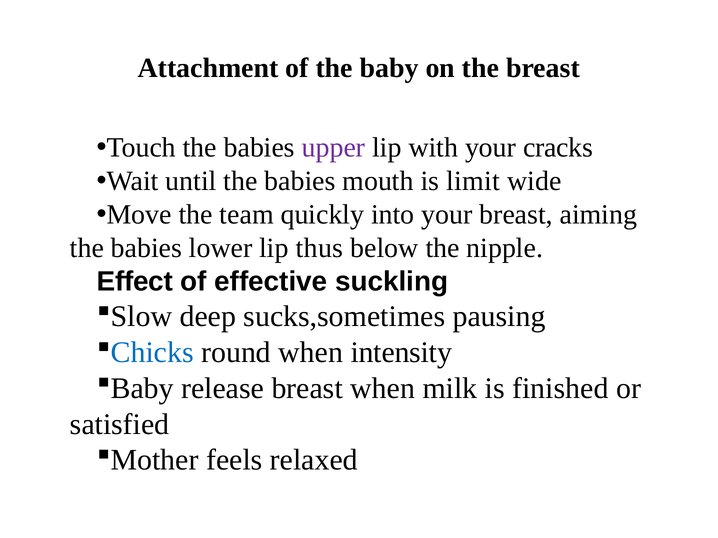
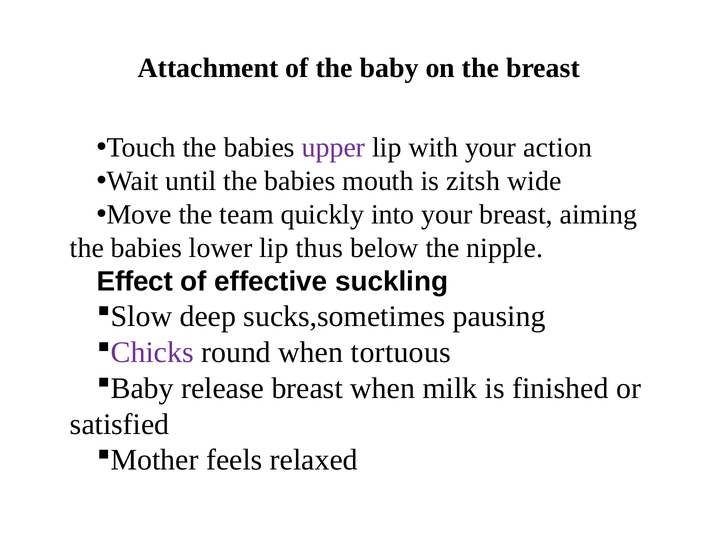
cracks: cracks -> action
limit: limit -> zitsh
Chicks colour: blue -> purple
intensity: intensity -> tortuous
